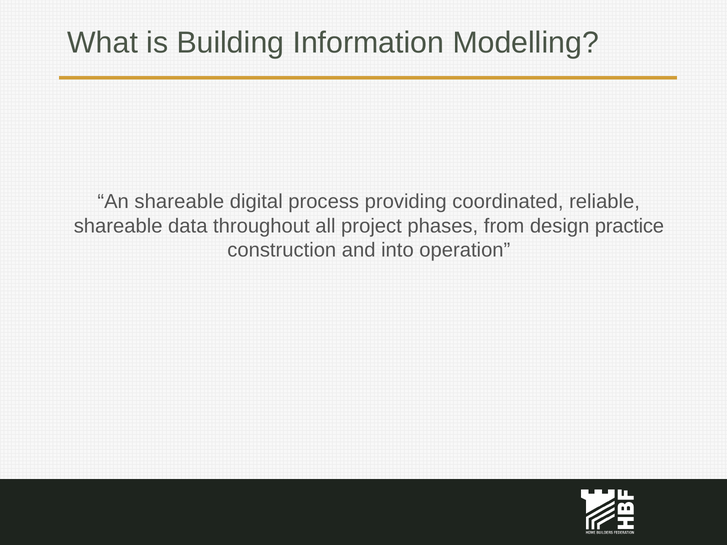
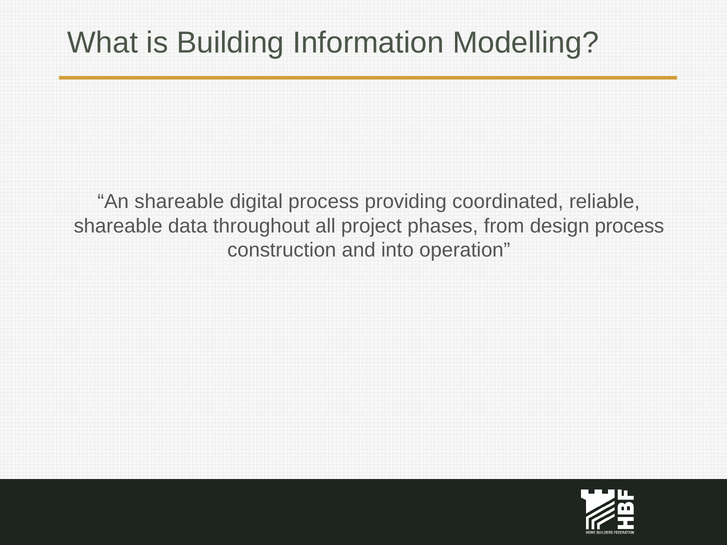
design practice: practice -> process
